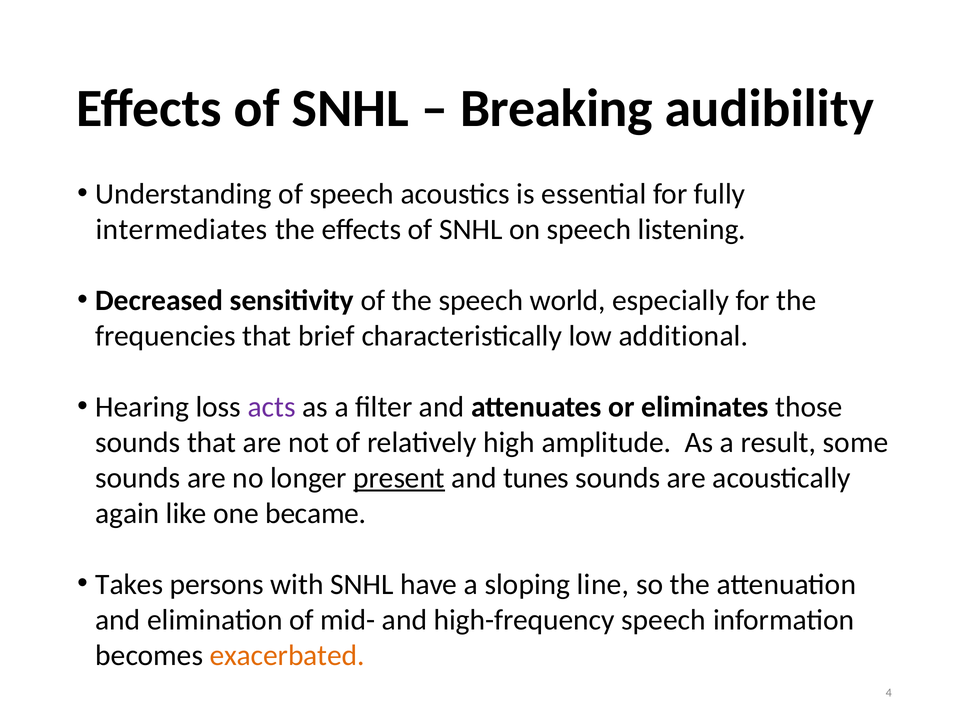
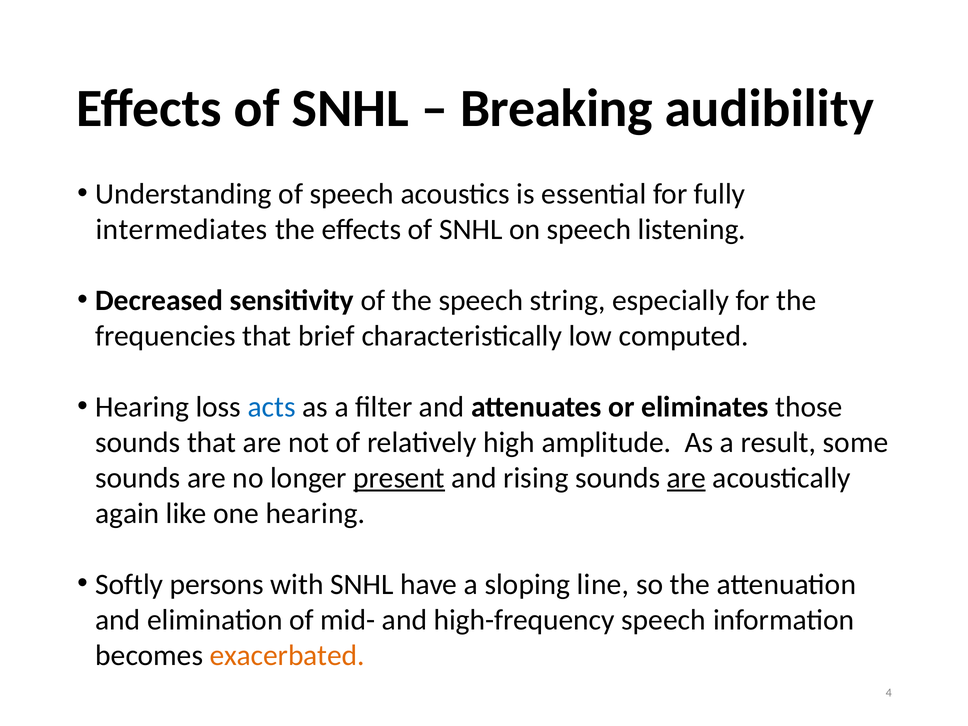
world: world -> string
additional: additional -> computed
acts colour: purple -> blue
tunes: tunes -> rising
are at (686, 478) underline: none -> present
one became: became -> hearing
Takes: Takes -> Softly
